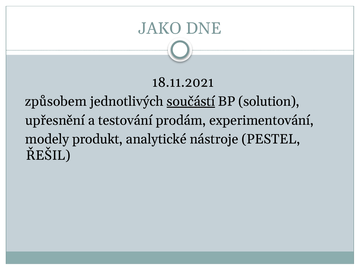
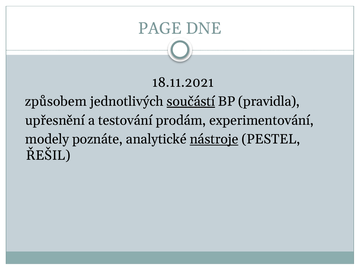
JAKO: JAKO -> PAGE
solution: solution -> pravidla
produkt: produkt -> poznáte
nástroje underline: none -> present
